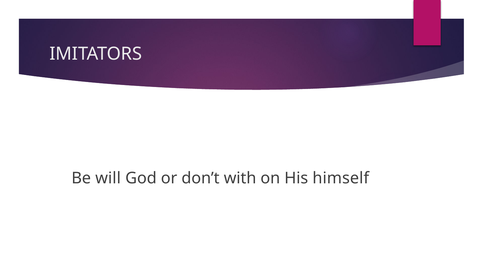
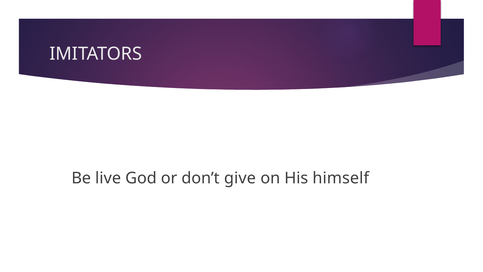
will: will -> live
with: with -> give
